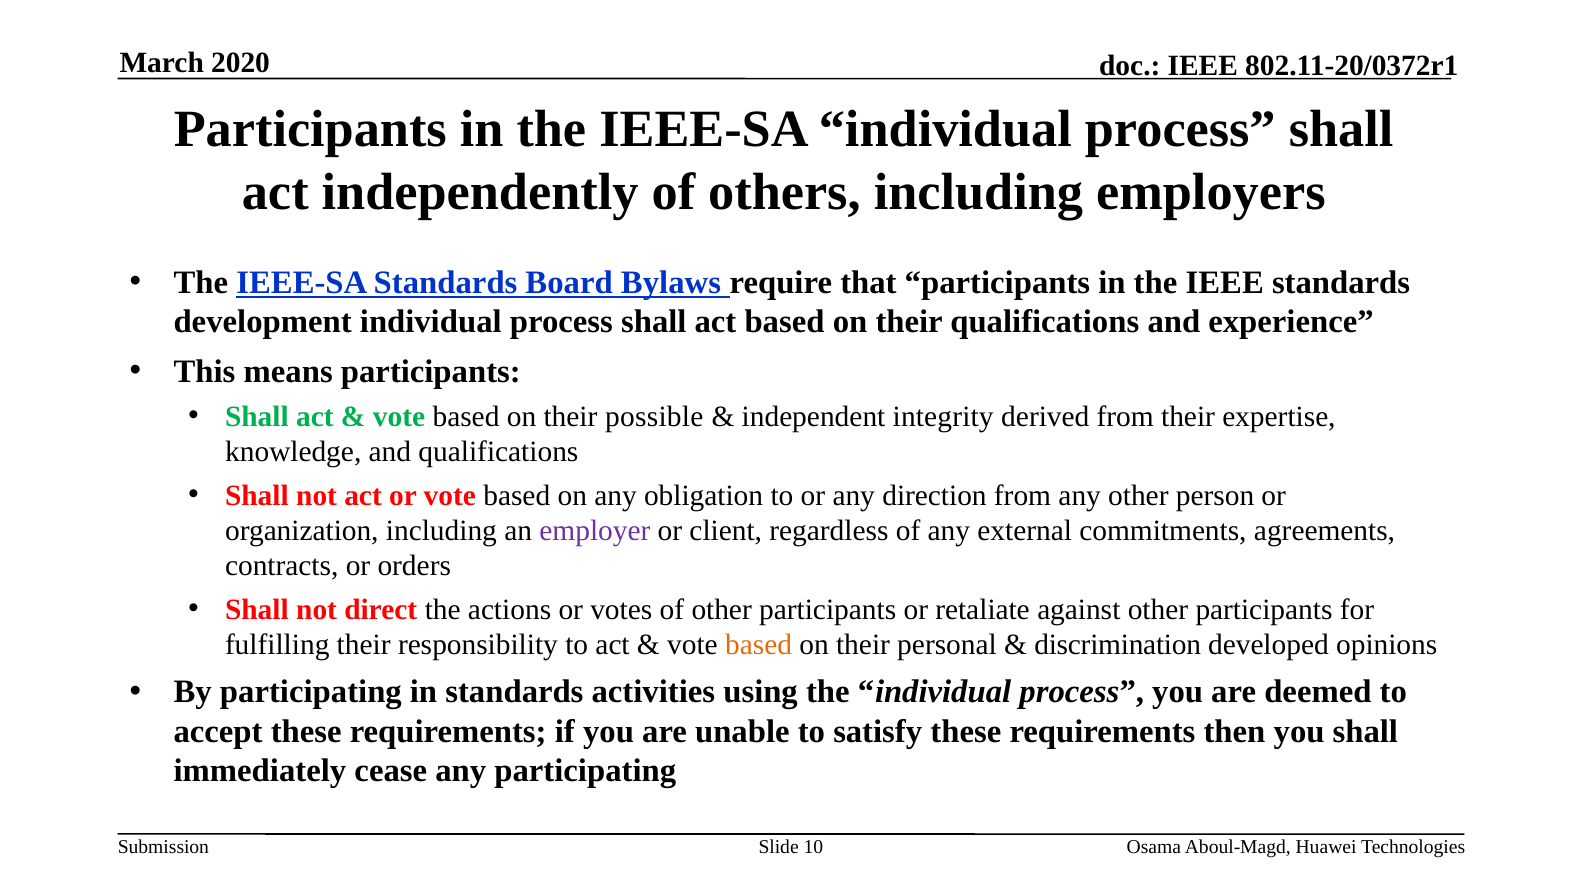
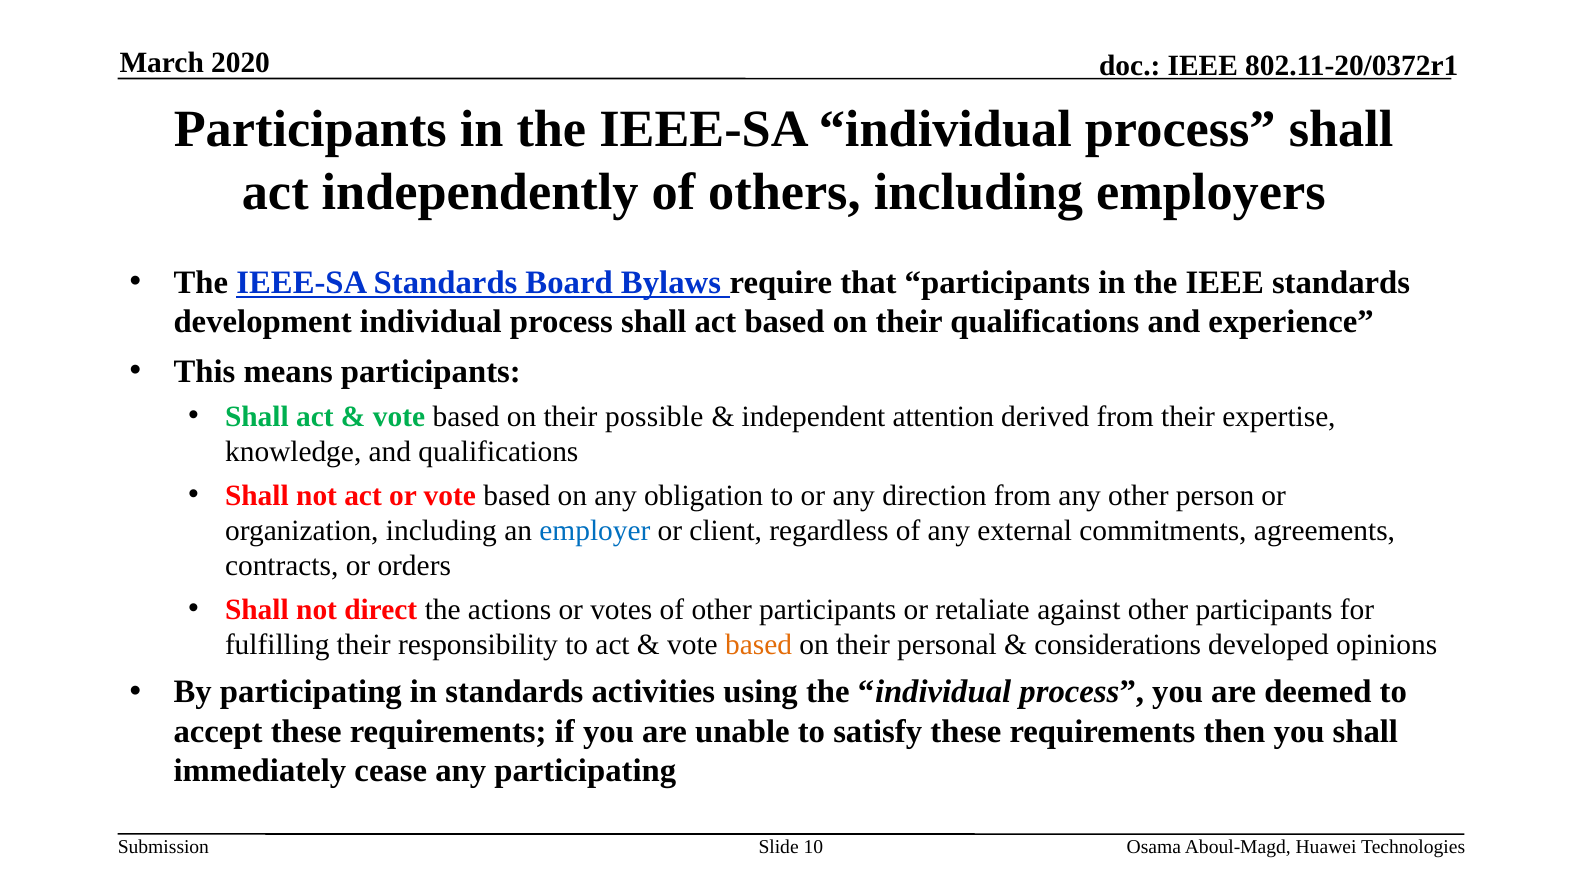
integrity: integrity -> attention
employer colour: purple -> blue
discrimination: discrimination -> considerations
